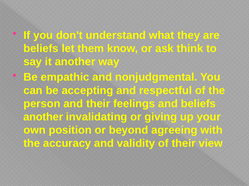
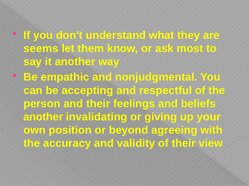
beliefs at (41, 49): beliefs -> seems
think: think -> most
